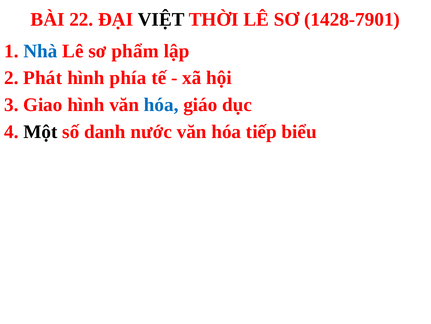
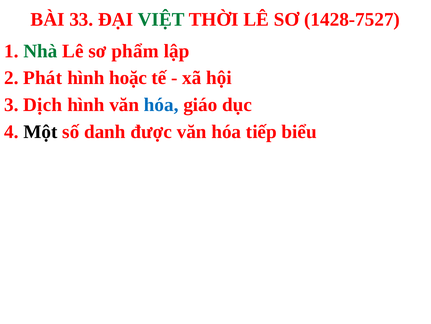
22: 22 -> 33
VIỆT colour: black -> green
1428-7901: 1428-7901 -> 1428-7527
Nhà colour: blue -> green
phía: phía -> hoặc
Giao: Giao -> Dịch
nước: nước -> được
